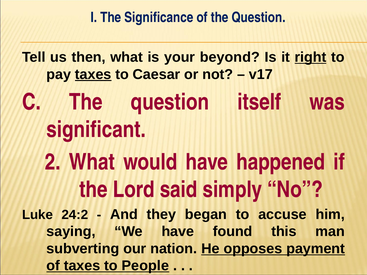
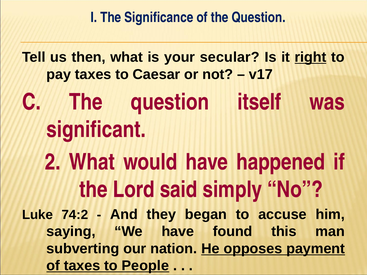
beyond: beyond -> secular
taxes at (93, 74) underline: present -> none
24:2: 24:2 -> 74:2
